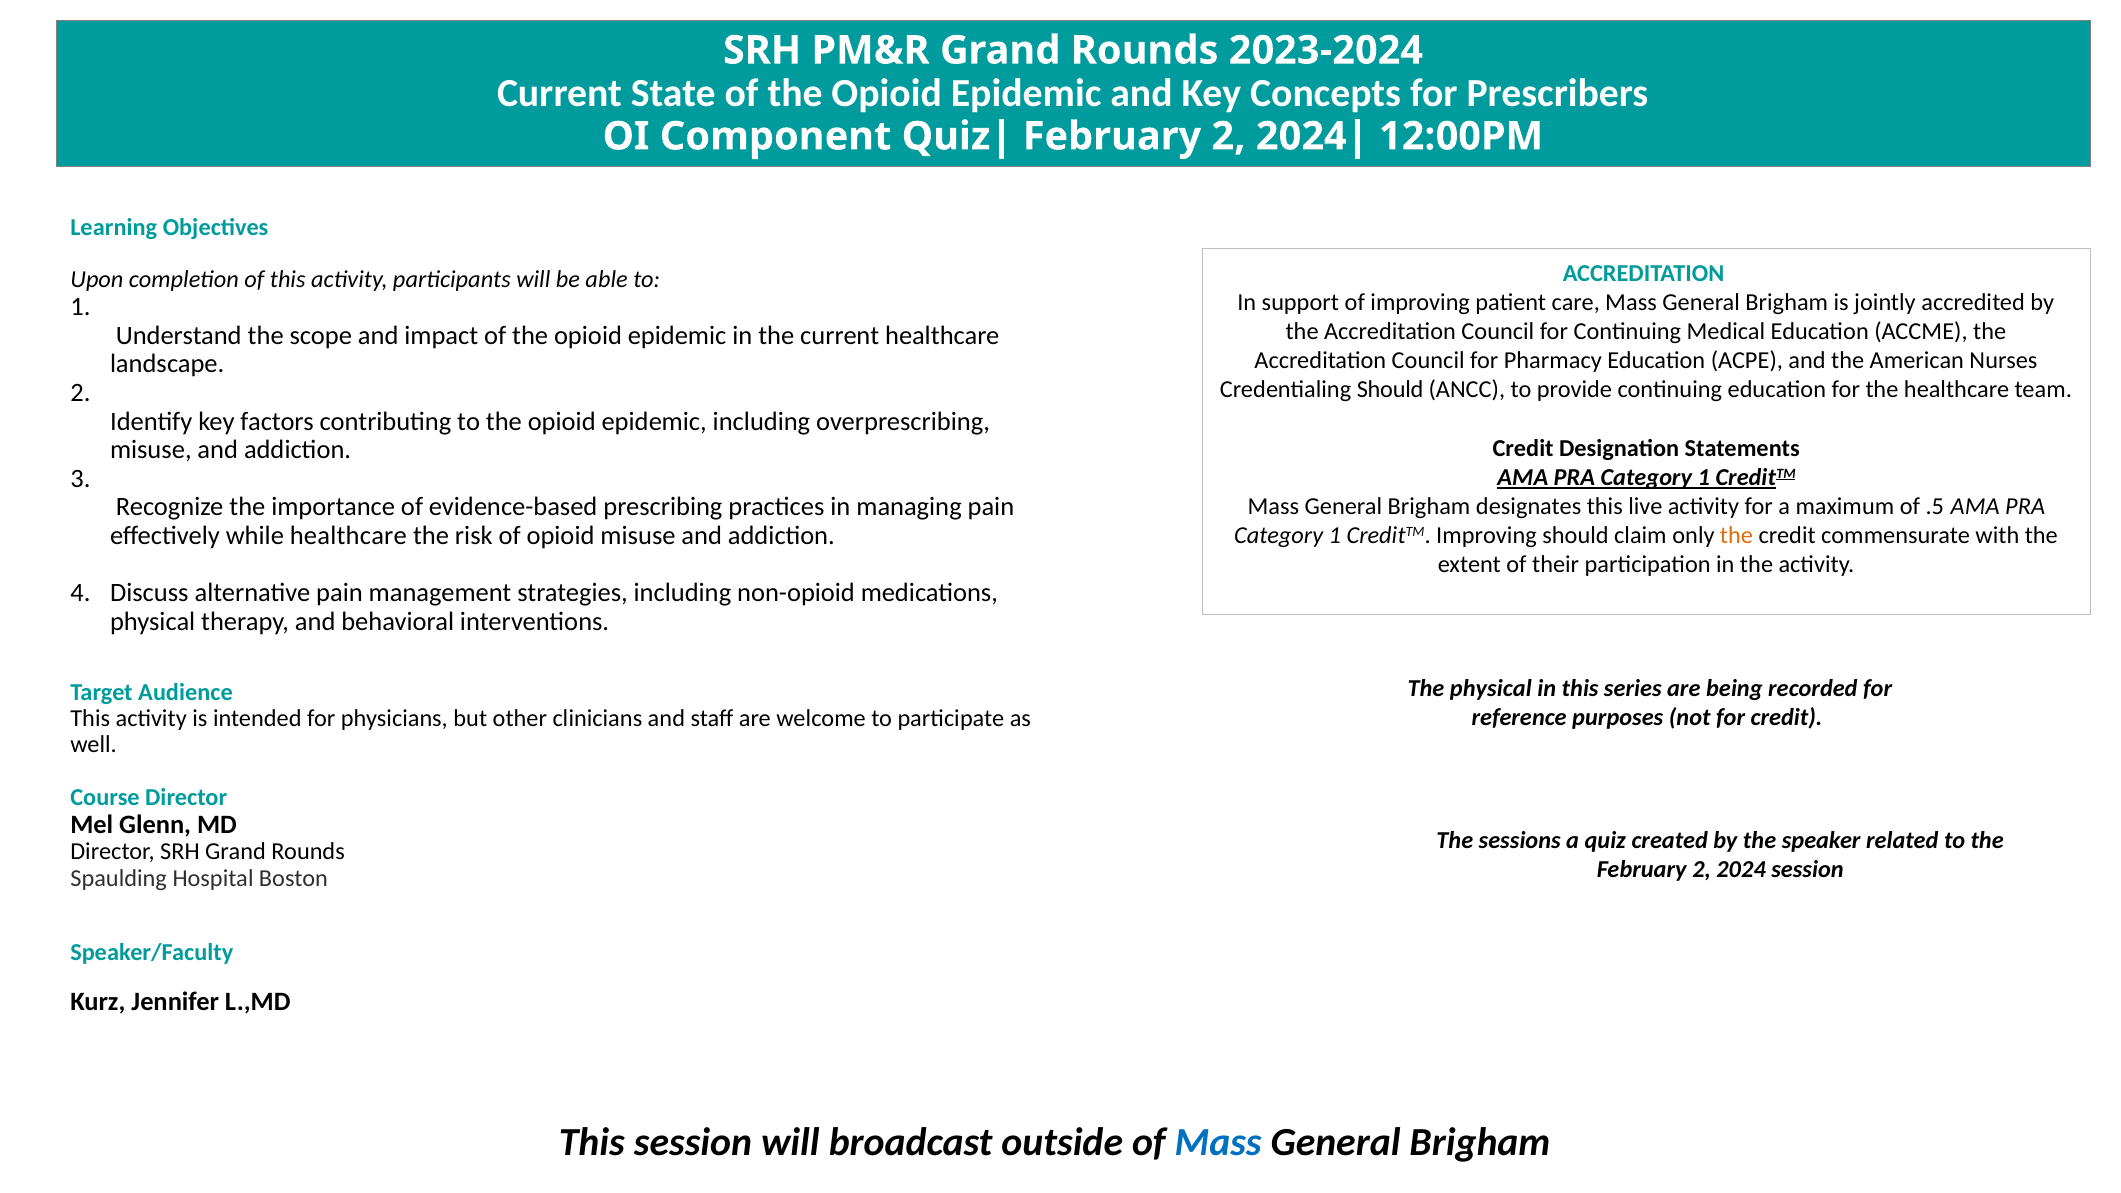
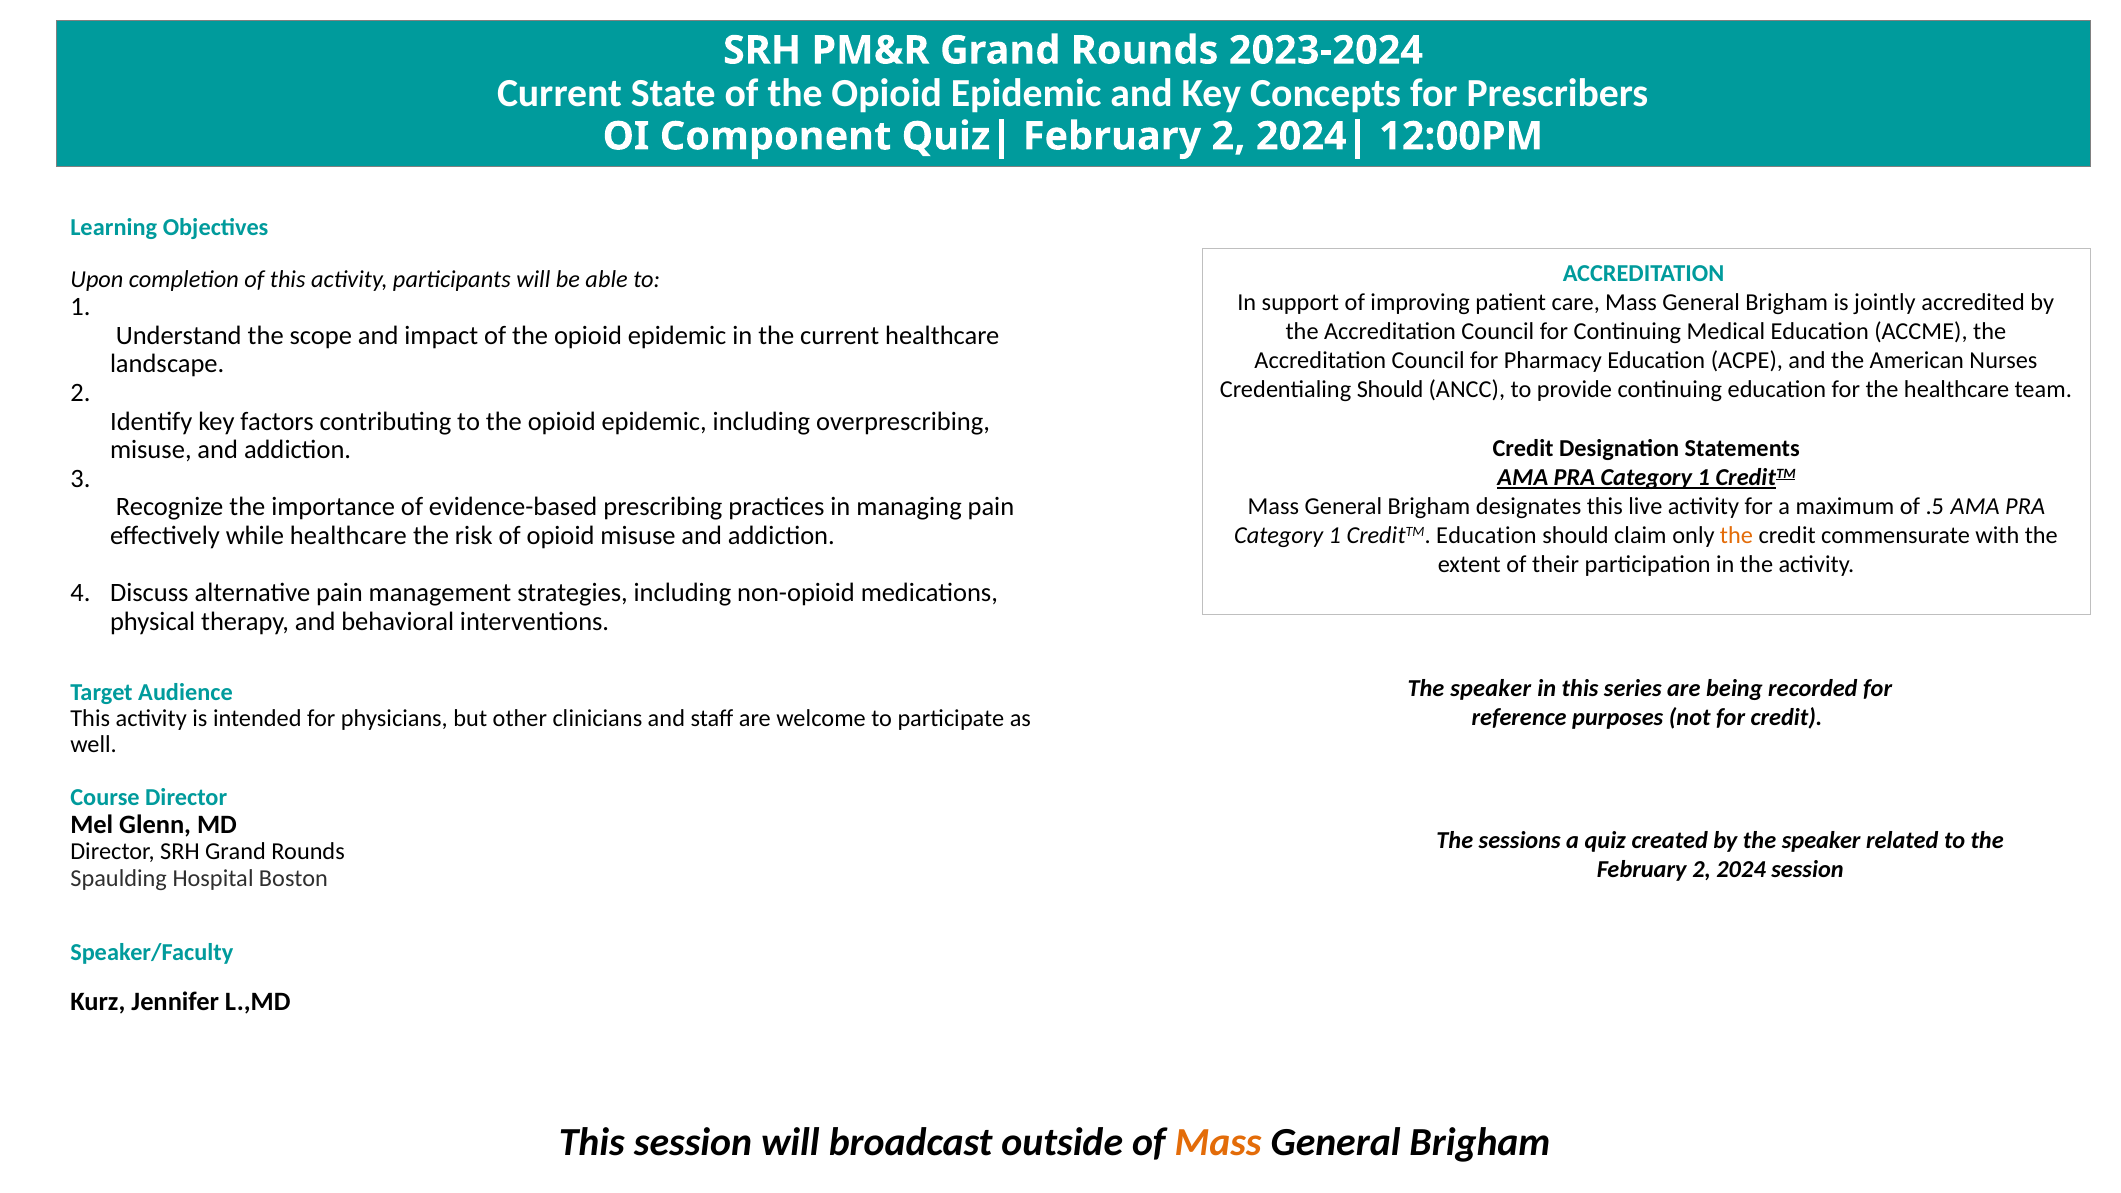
CreditTM Improving: Improving -> Education
physical at (1491, 688): physical -> speaker
Mass at (1218, 1142) colour: blue -> orange
